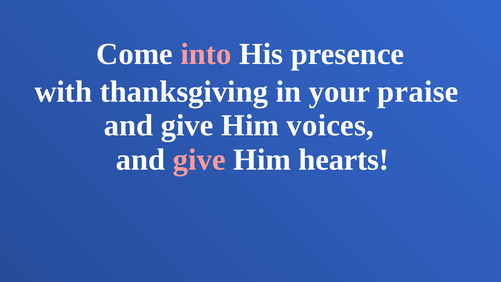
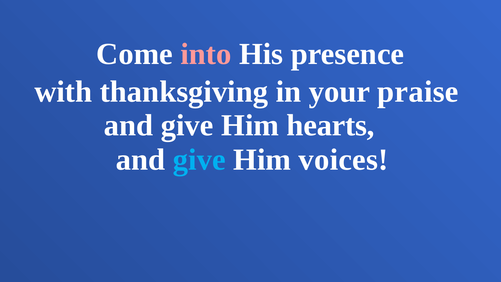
voices: voices -> hearts
give at (199, 160) colour: pink -> light blue
hearts: hearts -> voices
